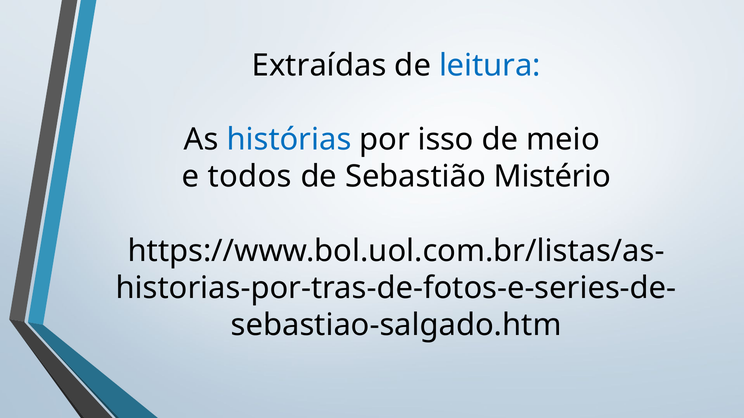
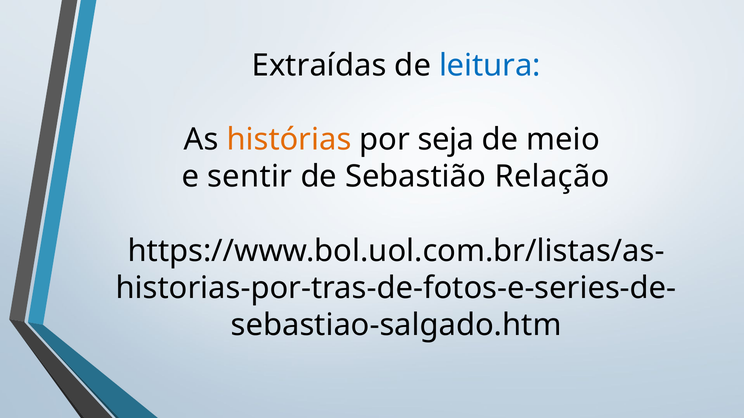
histórias colour: blue -> orange
isso: isso -> seja
todos: todos -> sentir
Mistério: Mistério -> Relação
